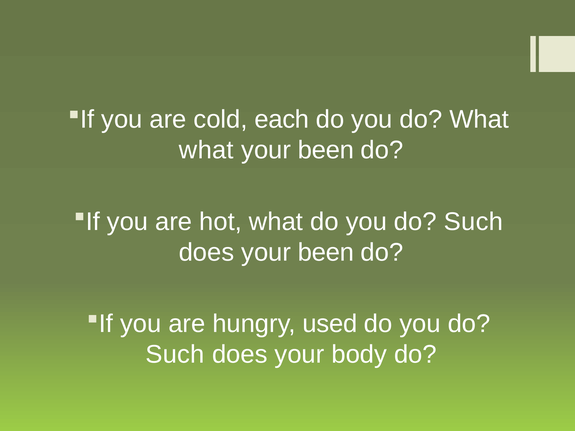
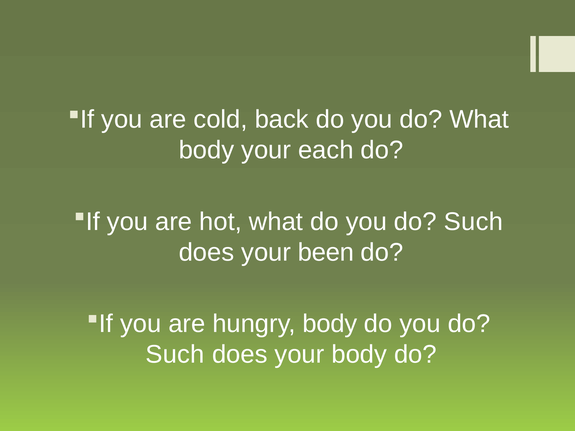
each: each -> back
what at (206, 150): what -> body
been at (326, 150): been -> each
hungry used: used -> body
